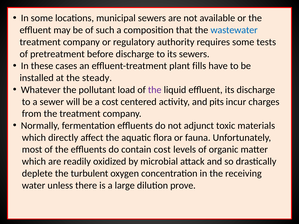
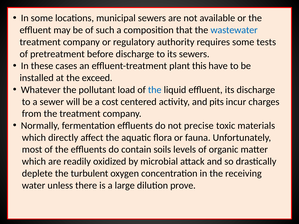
fills: fills -> this
steady: steady -> exceed
the at (155, 90) colour: purple -> blue
adjunct: adjunct -> precise
contain cost: cost -> soils
